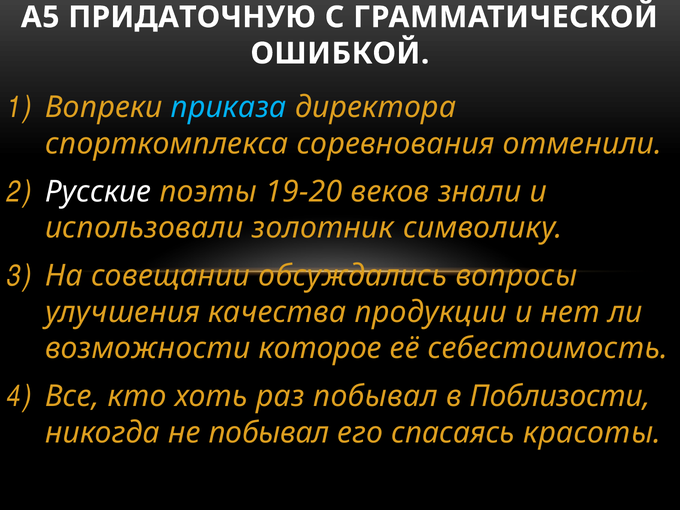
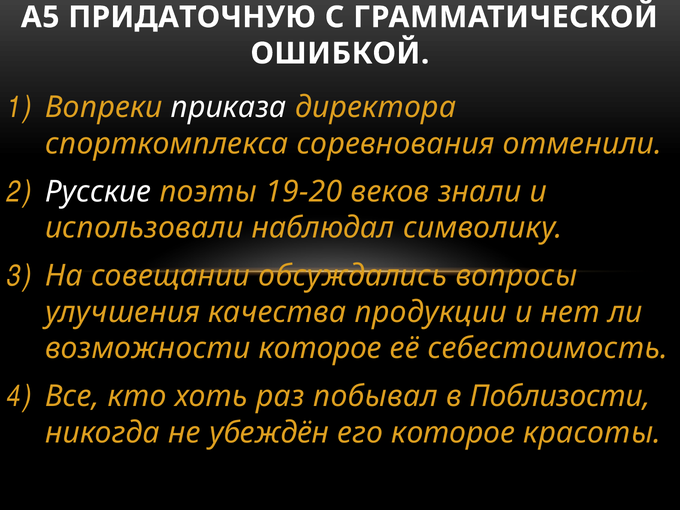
приказа colour: light blue -> white
золотник: золотник -> наблюдал
не побывал: побывал -> убеждён
его спасаясь: спасаясь -> которое
